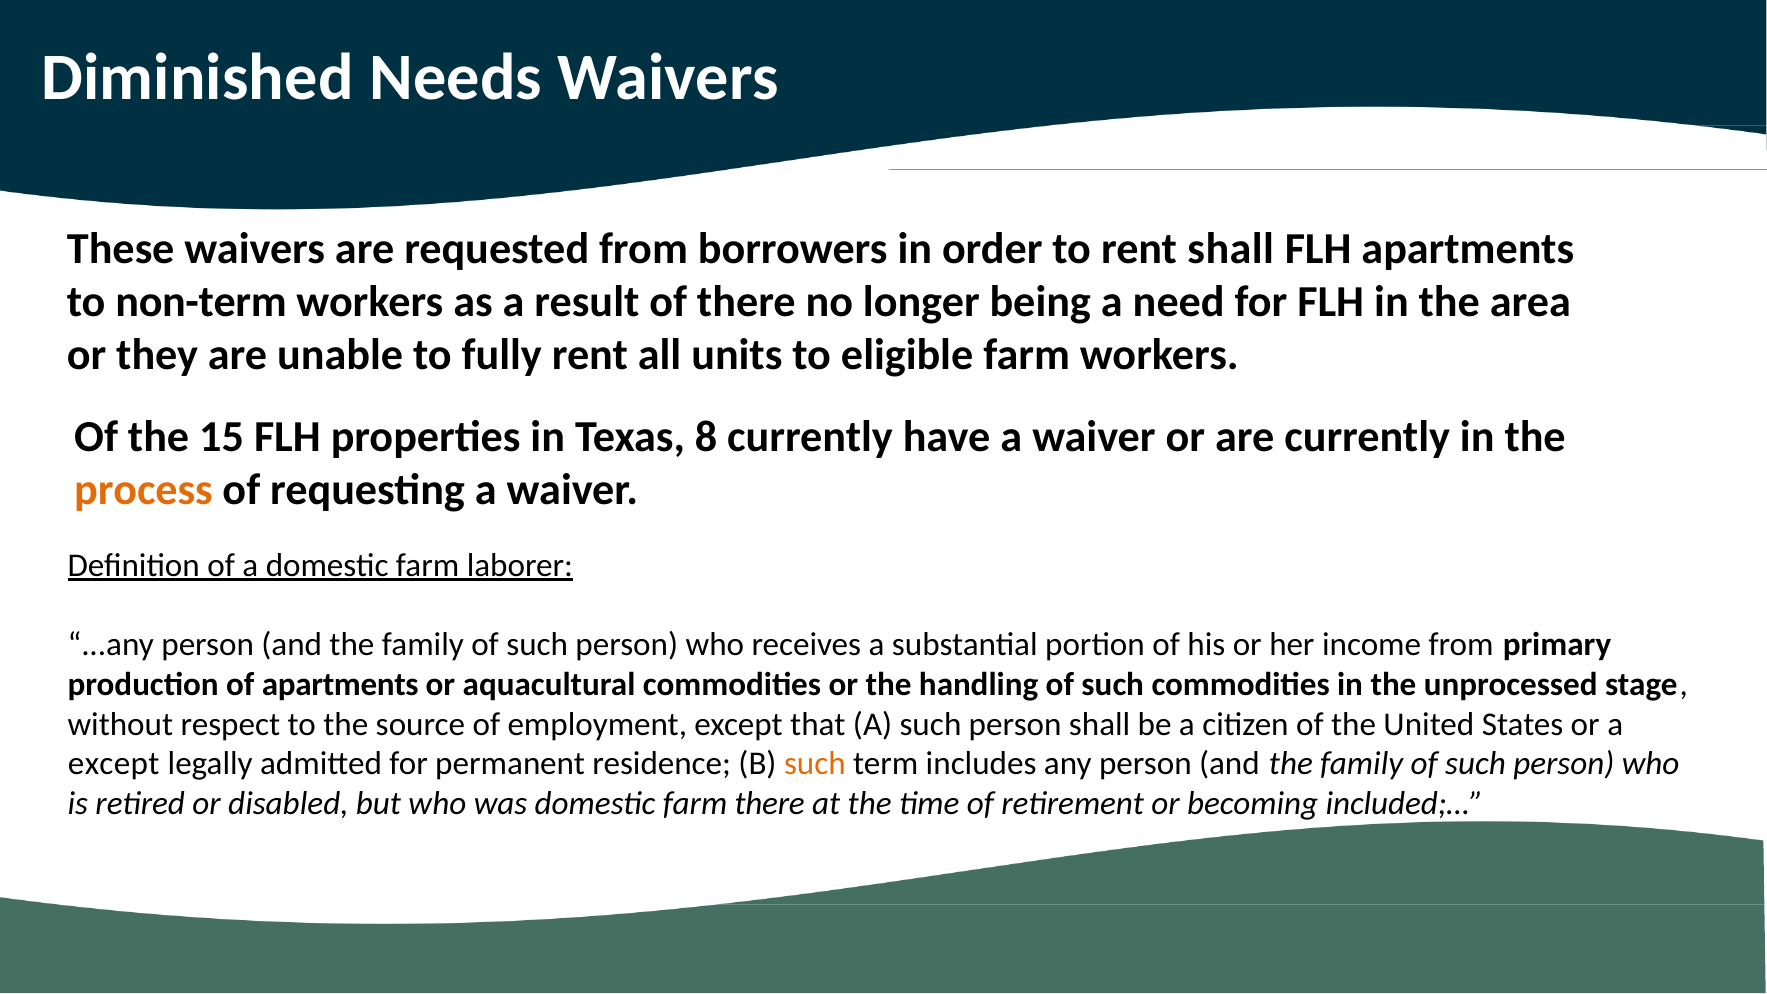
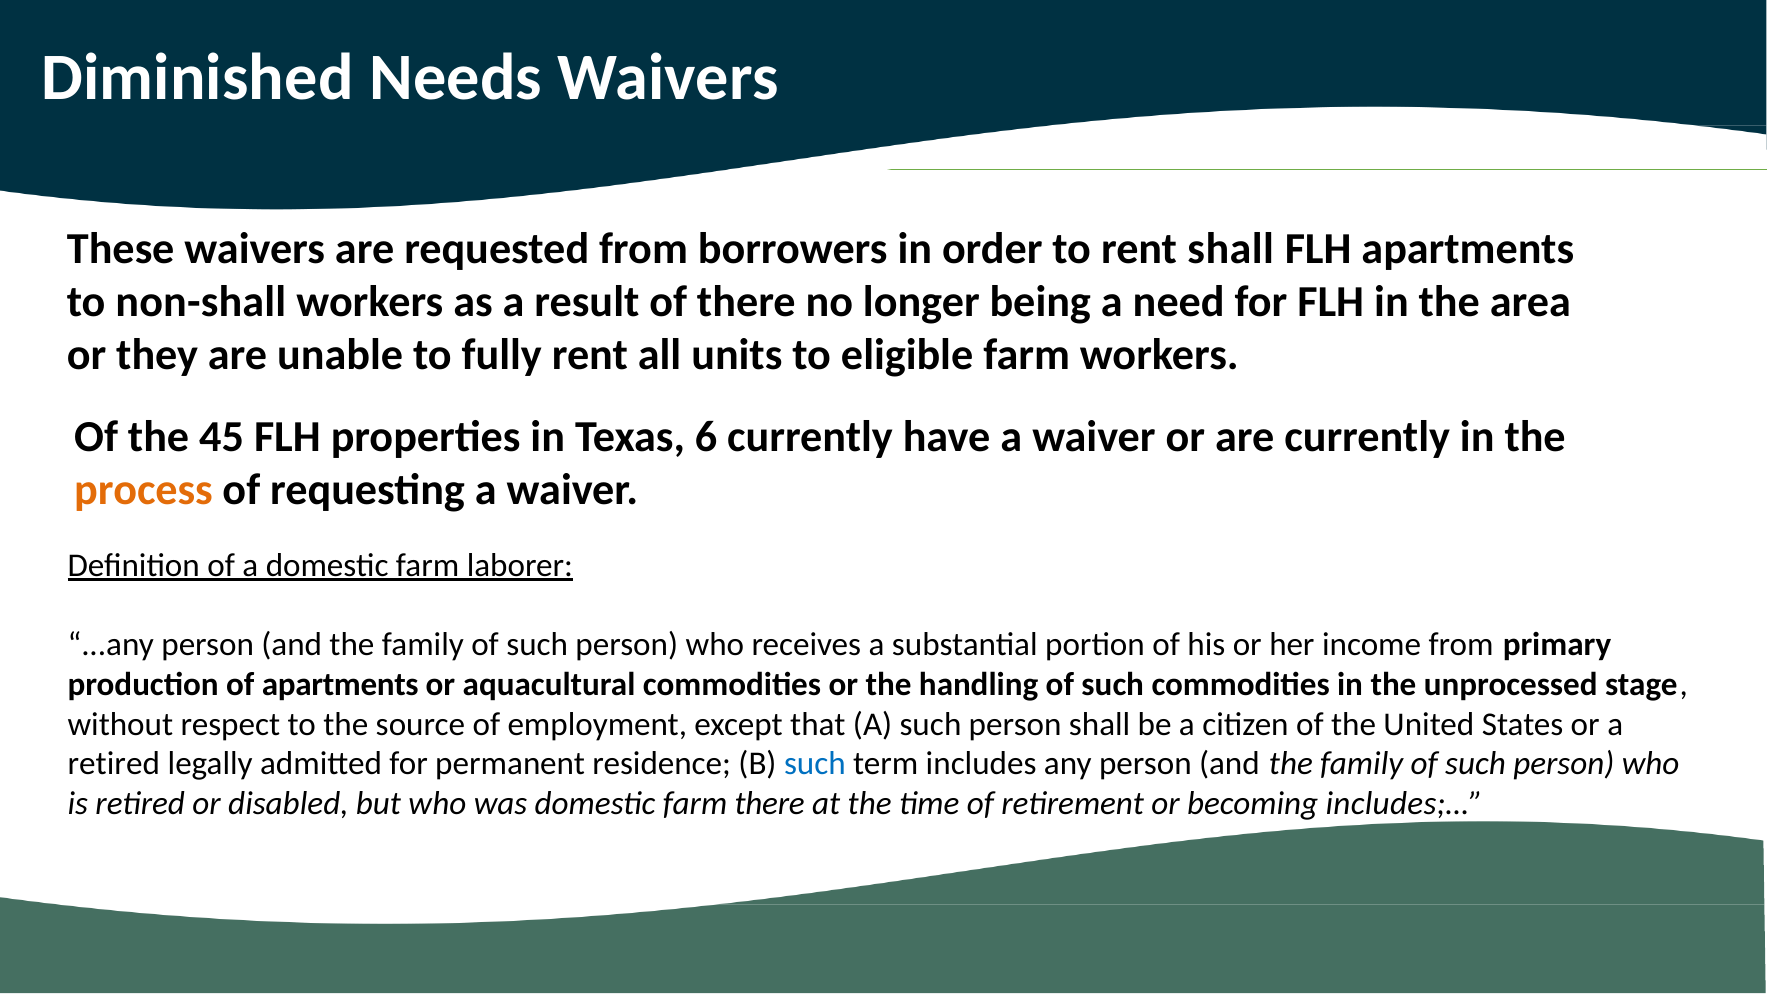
non-term: non-term -> non-shall
15: 15 -> 45
8: 8 -> 6
except at (114, 764): except -> retired
such at (815, 764) colour: orange -> blue
included;…: included;… -> includes;…
